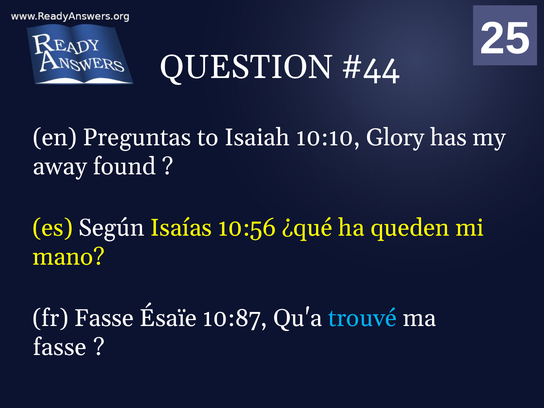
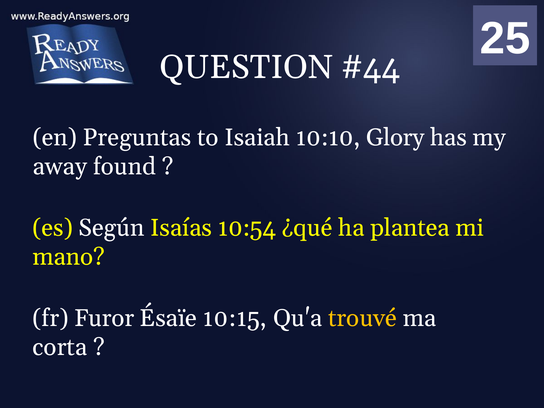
10:56: 10:56 -> 10:54
queden: queden -> plantea
fr Fasse: Fasse -> Furor
10:87: 10:87 -> 10:15
trouvé colour: light blue -> yellow
fasse at (60, 347): fasse -> corta
